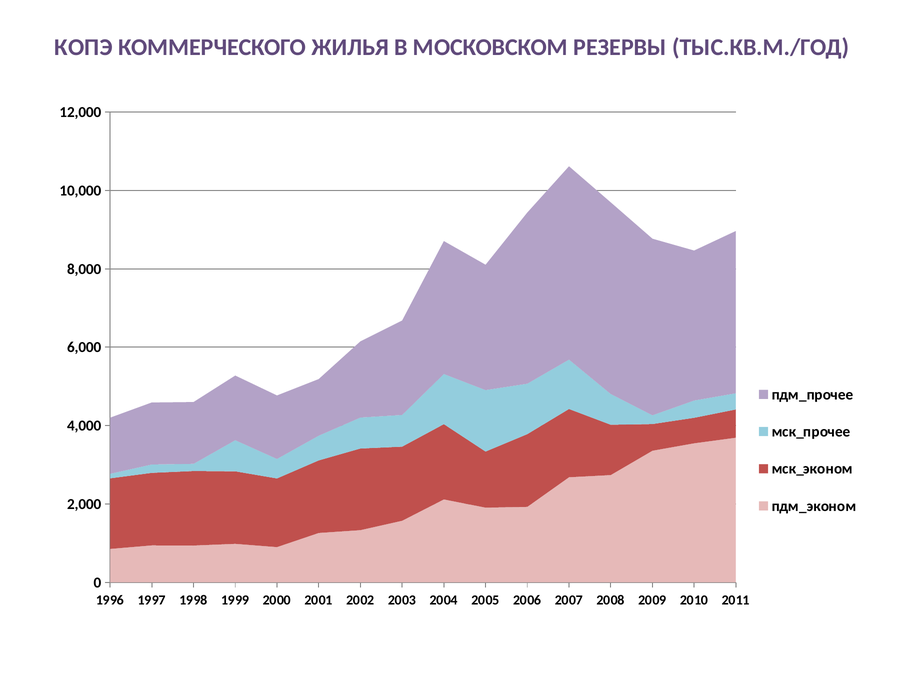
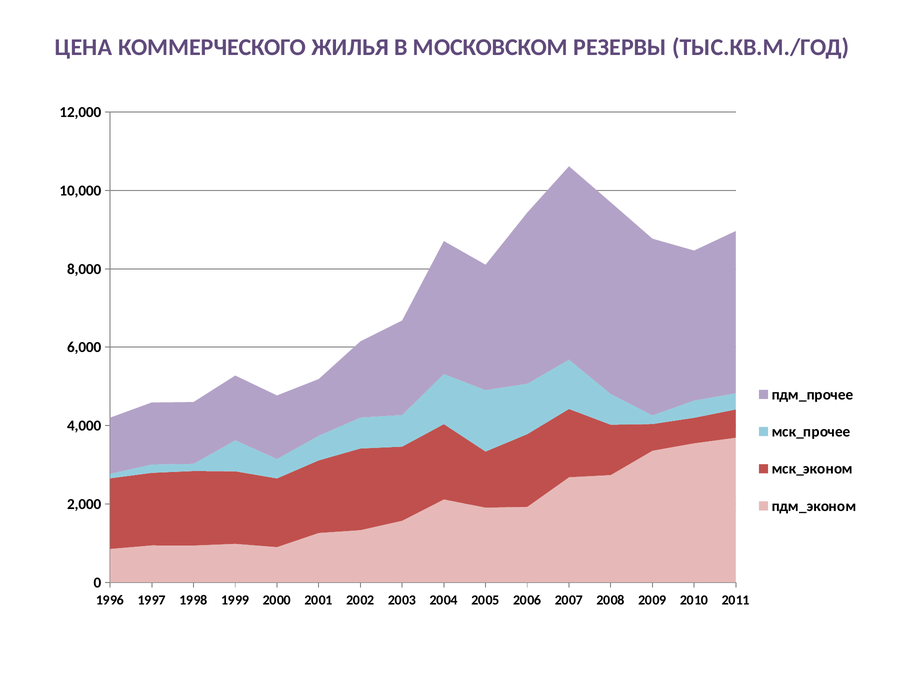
КОПЭ: КОПЭ -> ЦЕНА
